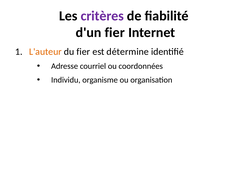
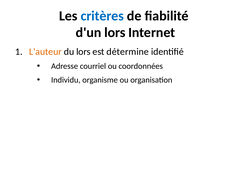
critères colour: purple -> blue
d'un fier: fier -> lors
du fier: fier -> lors
